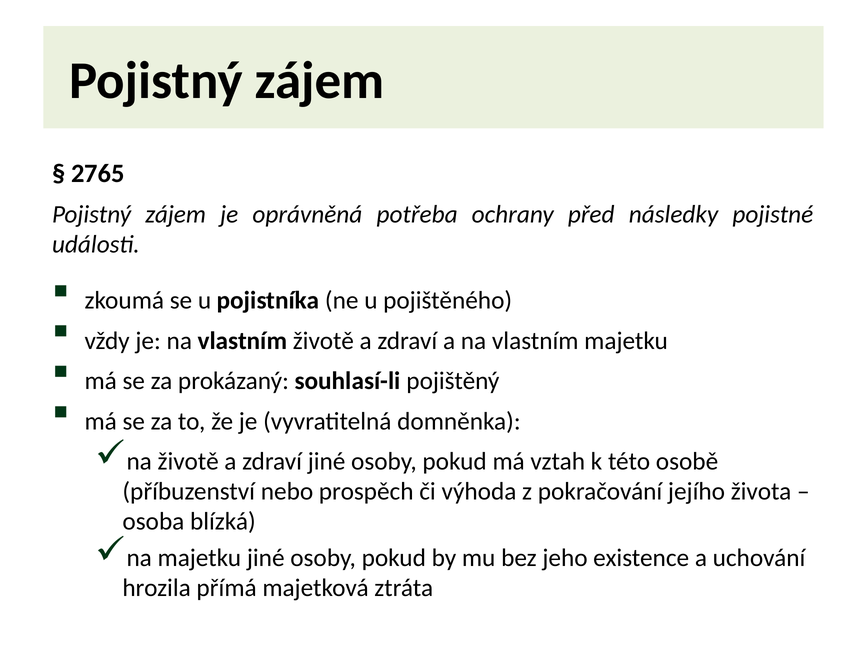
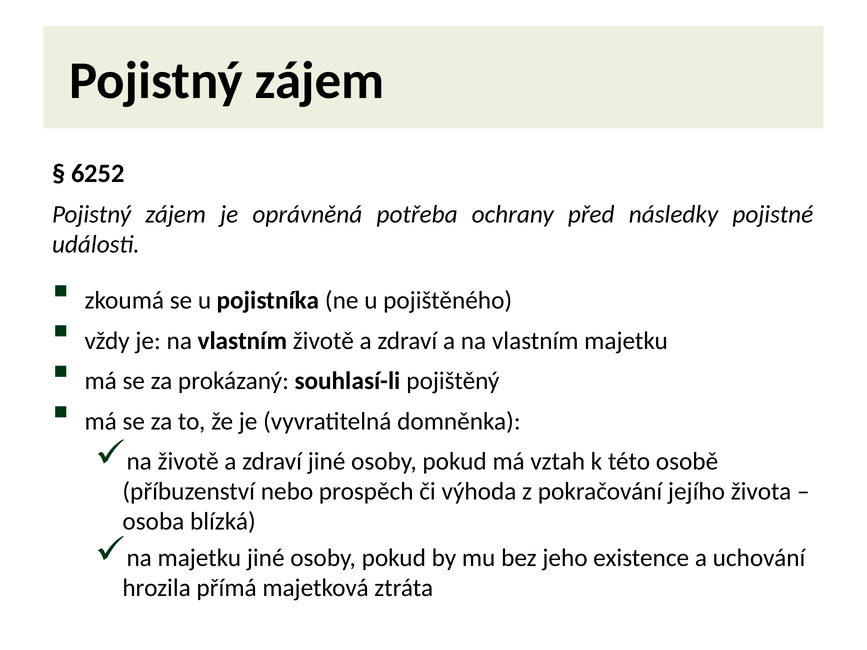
2765: 2765 -> 6252
